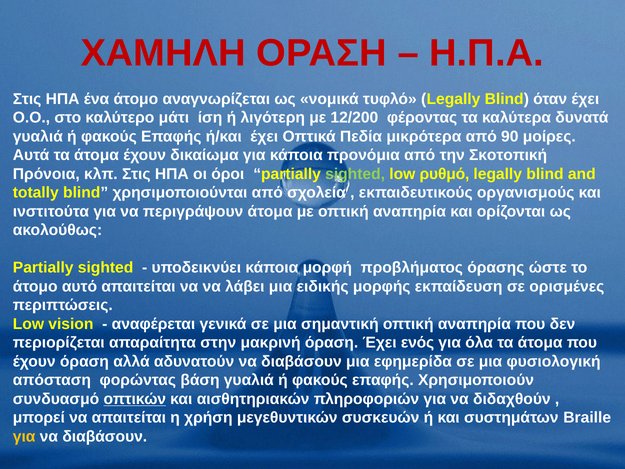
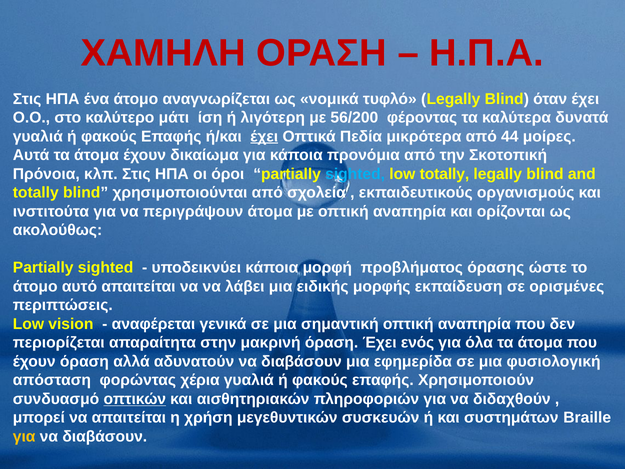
12/200: 12/200 -> 56/200
έχει at (264, 136) underline: none -> present
90: 90 -> 44
sighted at (355, 174) colour: light green -> light blue
low ρυθμό: ρυθμό -> totally
βάση: βάση -> χέρια
